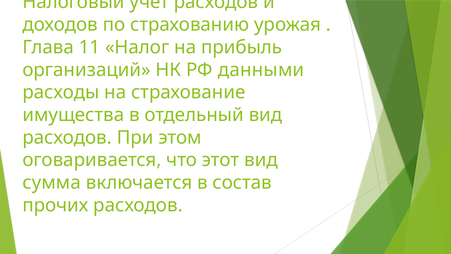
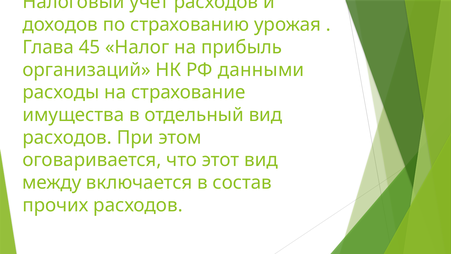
11: 11 -> 45
сумма: сумма -> между
